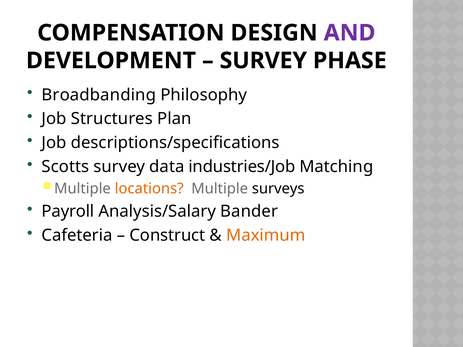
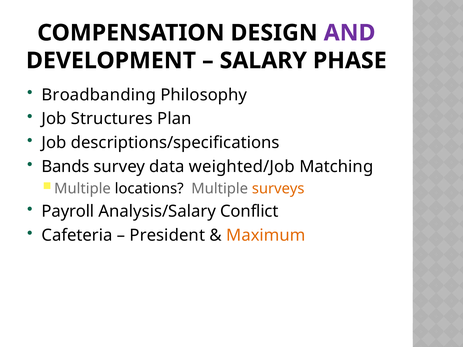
SURVEY at (263, 61): SURVEY -> SALARY
Scotts: Scotts -> Bands
industries/Job: industries/Job -> weighted/Job
locations colour: orange -> black
surveys colour: black -> orange
Bander: Bander -> Conflict
Construct: Construct -> President
